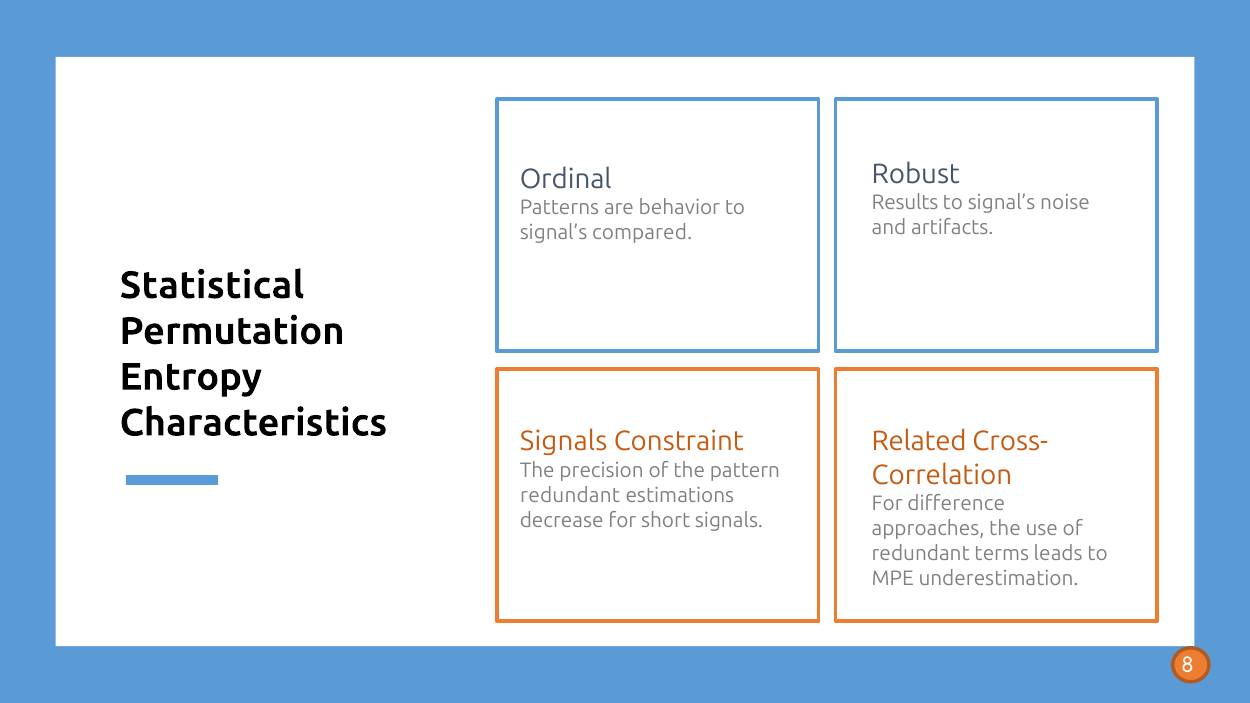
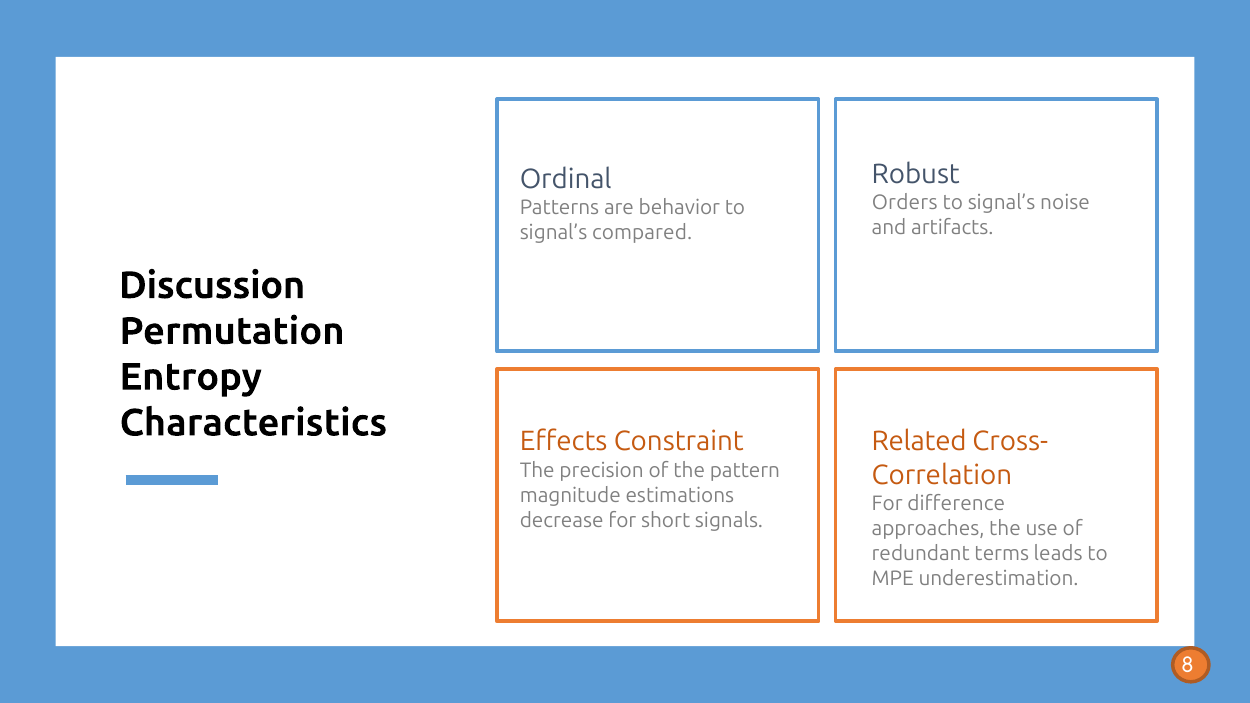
Results: Results -> Orders
Statistical: Statistical -> Discussion
Signals at (564, 442): Signals -> Effects
redundant at (570, 495): redundant -> magnitude
